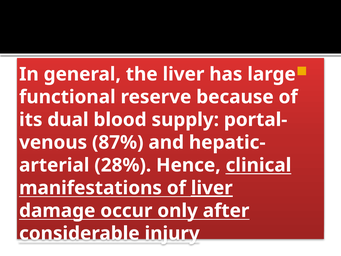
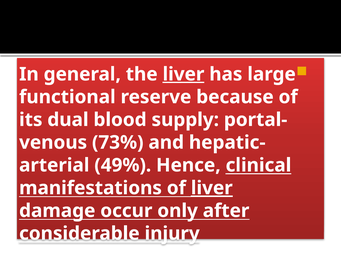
liver at (183, 74) underline: none -> present
87%: 87% -> 73%
28%: 28% -> 49%
